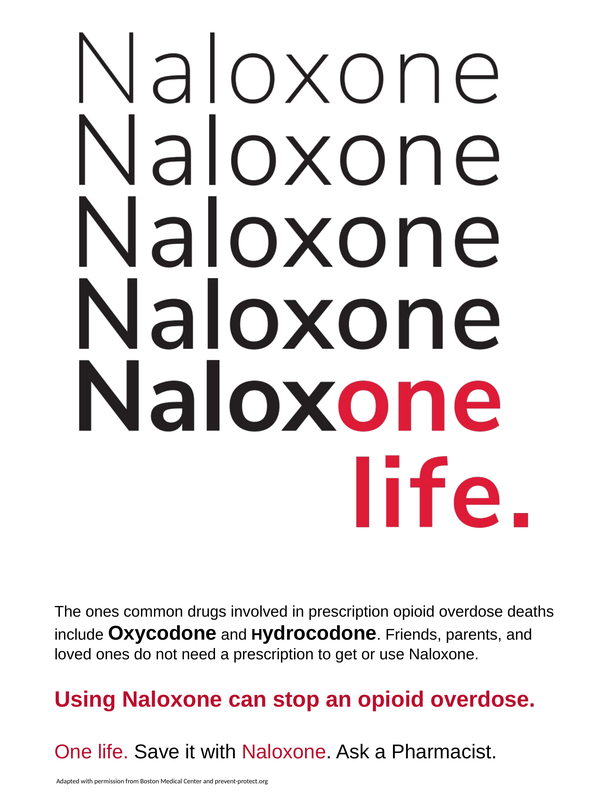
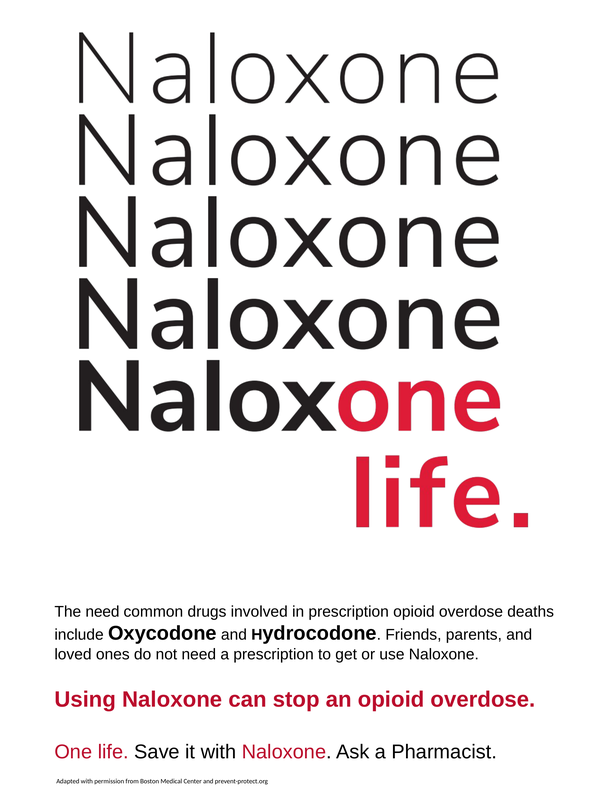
The ones: ones -> need
